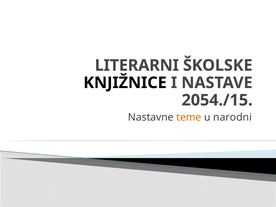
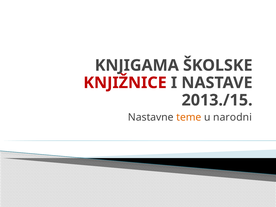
LITERARNI: LITERARNI -> KNJIGAMA
KNJIŽNICE colour: black -> red
2054./15: 2054./15 -> 2013./15
